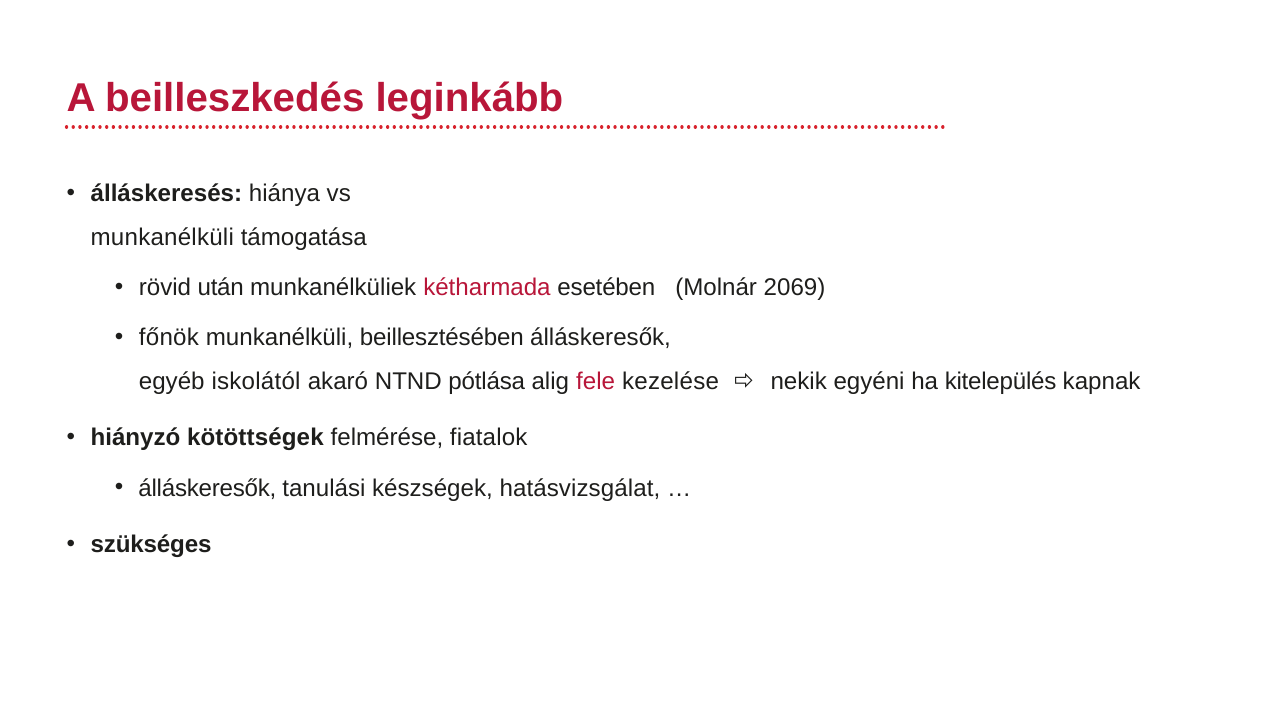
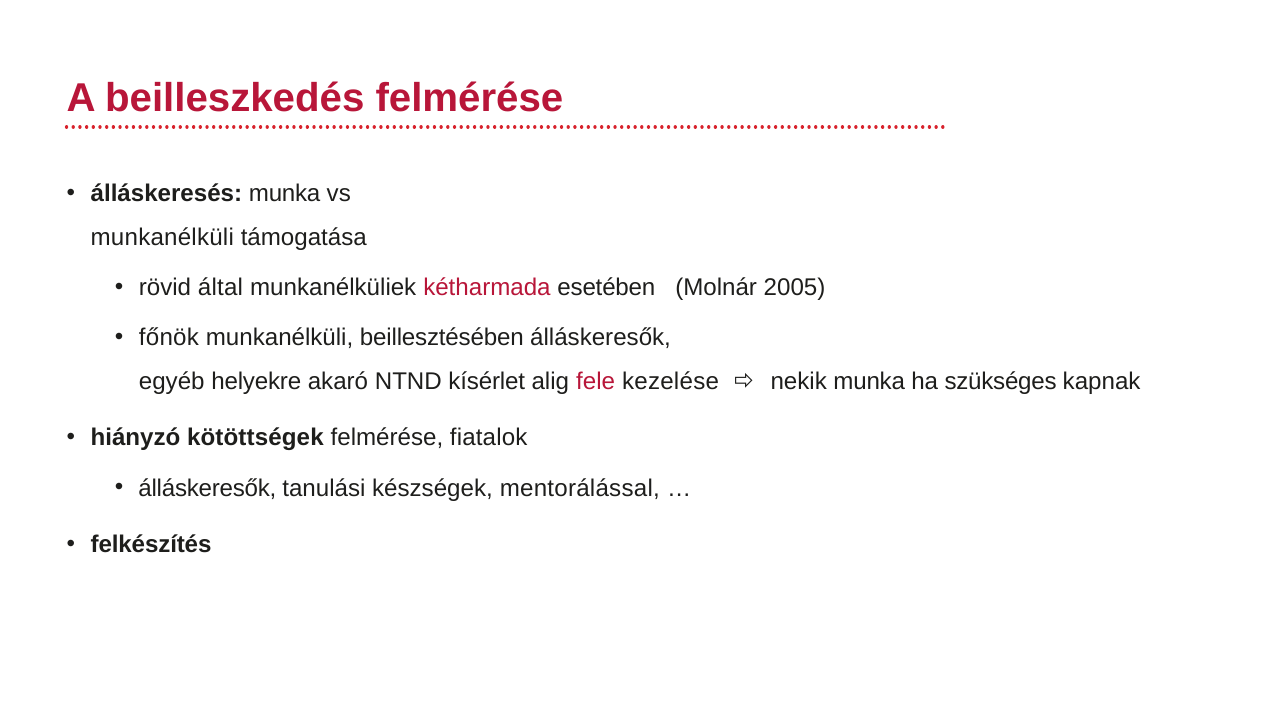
beilleszkedés leginkább: leginkább -> felmérése
álláskeresés hiánya: hiánya -> munka
után: után -> által
2069: 2069 -> 2005
iskolától: iskolától -> helyekre
pótlása: pótlása -> kísérlet
nekik egyéni: egyéni -> munka
kitelepülés: kitelepülés -> szükséges
hatásvizsgálat: hatásvizsgálat -> mentorálással
szükséges: szükséges -> felkészítés
